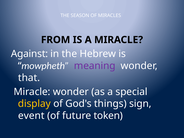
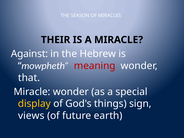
FROM: FROM -> THEIR
meaning colour: purple -> red
event: event -> views
token: token -> earth
